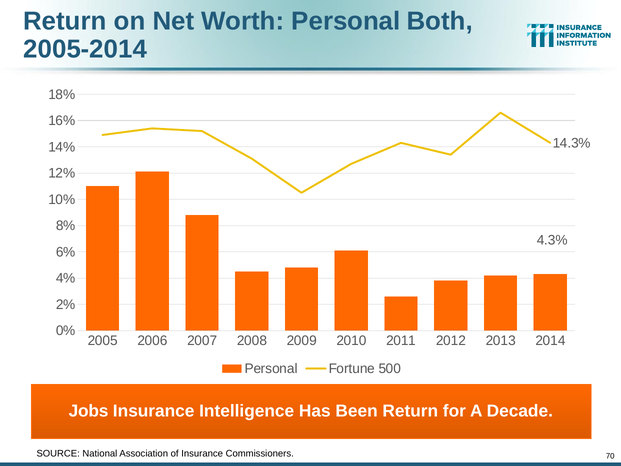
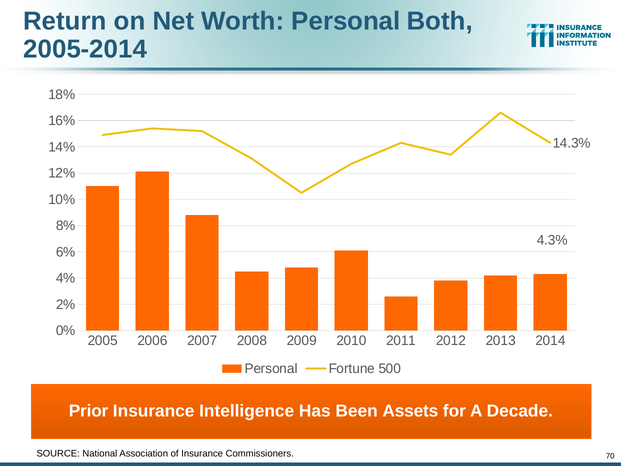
Jobs: Jobs -> Prior
Been Return: Return -> Assets
